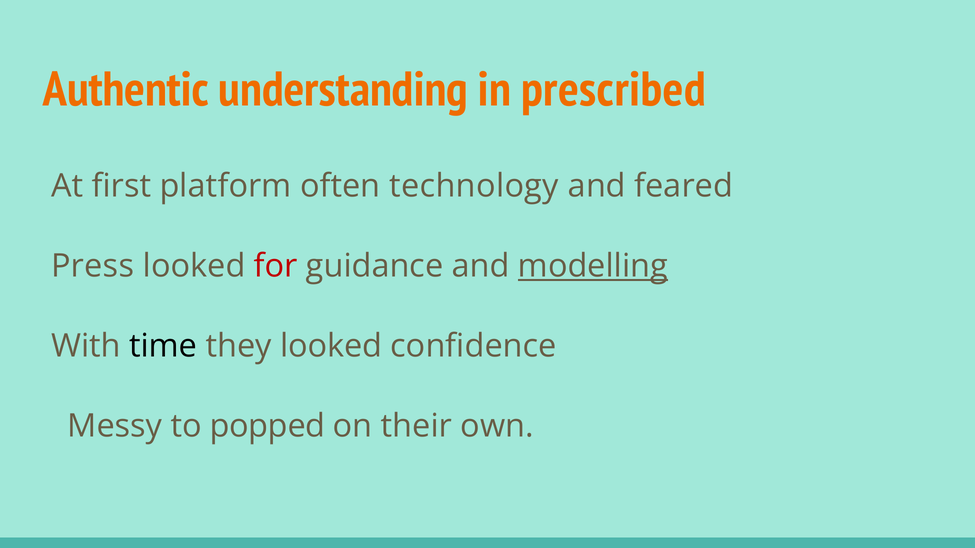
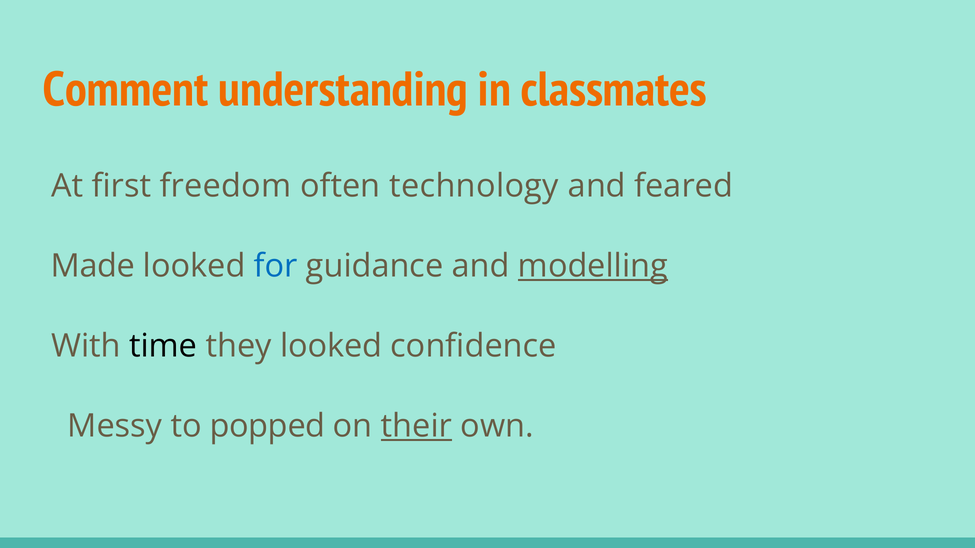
Authentic: Authentic -> Comment
prescribed: prescribed -> classmates
platform: platform -> freedom
Press: Press -> Made
for colour: red -> blue
their underline: none -> present
